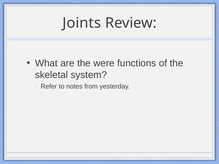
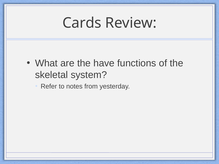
Joints: Joints -> Cards
were: were -> have
